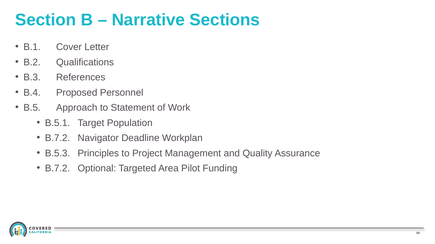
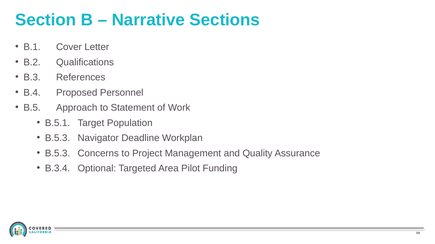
B.7.2 at (58, 138): B.7.2 -> B.5.3
Principles: Principles -> Concerns
B.7.2 at (58, 169): B.7.2 -> B.3.4
